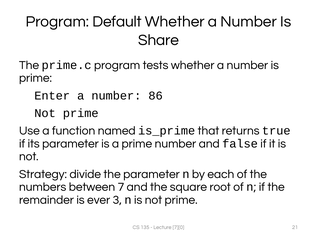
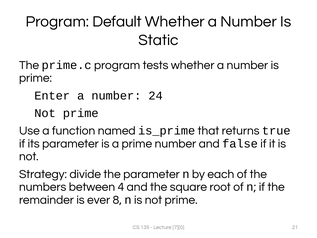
Share: Share -> Static
86: 86 -> 24
7: 7 -> 4
3: 3 -> 8
